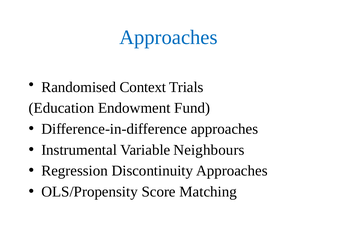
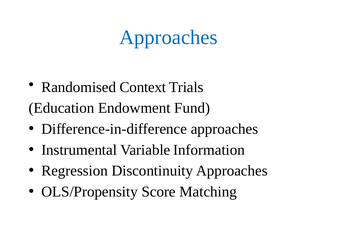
Neighbours: Neighbours -> Information
